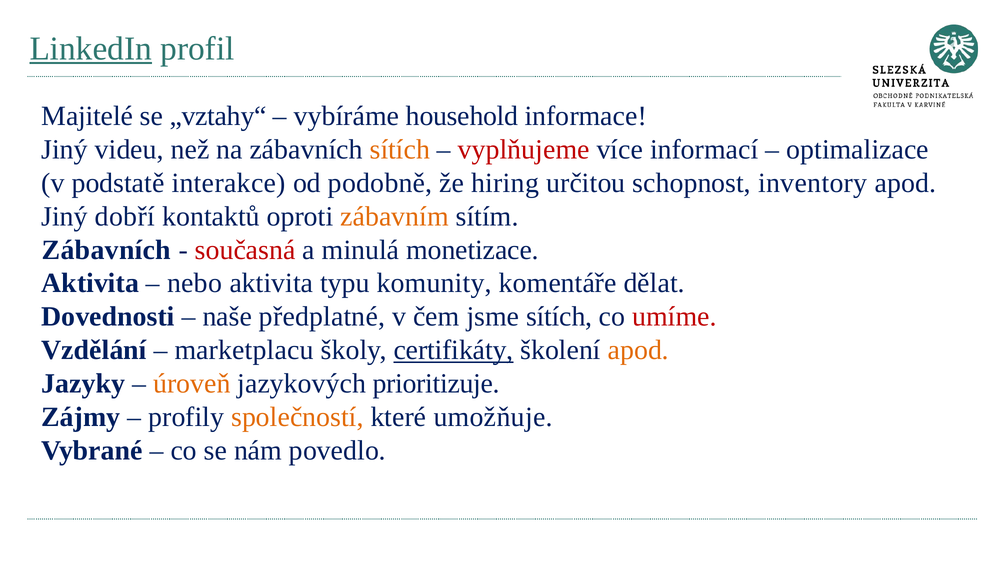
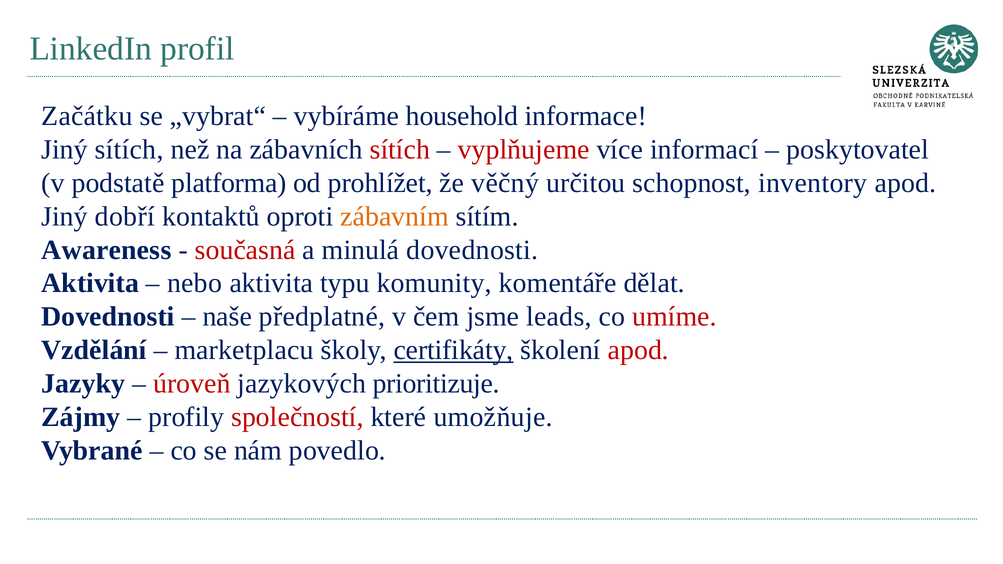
LinkedIn underline: present -> none
Majitelé: Majitelé -> Začátku
„vztahy“: „vztahy“ -> „vybrat“
Jiný videu: videu -> sítích
sítích at (400, 150) colour: orange -> red
optimalizace: optimalizace -> poskytovatel
interakce: interakce -> platforma
podobně: podobně -> prohlížet
hiring: hiring -> věčný
Zábavních at (106, 250): Zábavních -> Awareness
minulá monetizace: monetizace -> dovednosti
jsme sítích: sítích -> leads
apod at (638, 350) colour: orange -> red
úroveň colour: orange -> red
společností colour: orange -> red
